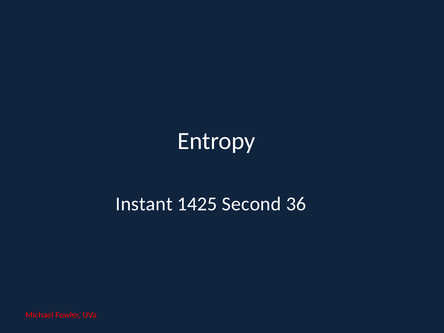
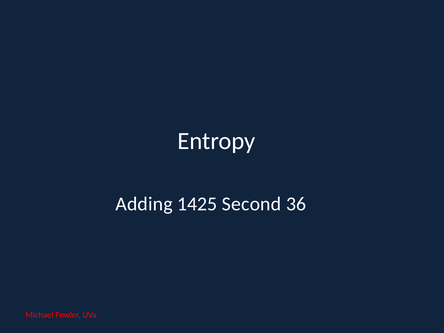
Instant: Instant -> Adding
